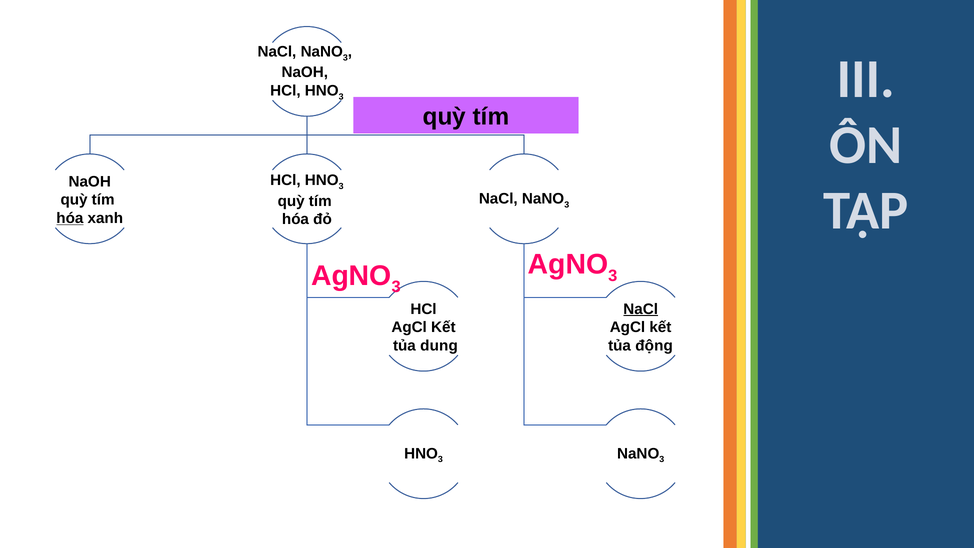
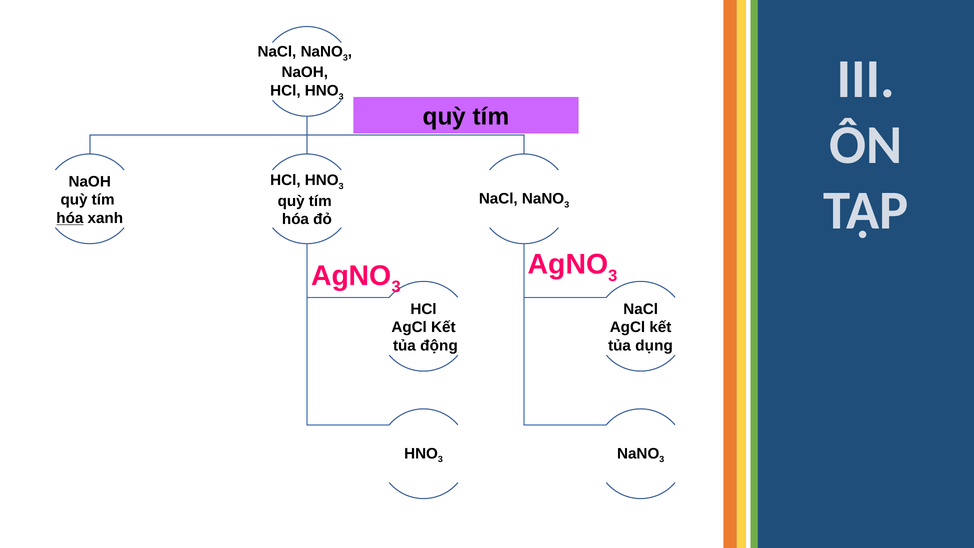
NaCl at (641, 309) underline: present -> none
dung: dung -> động
động: động -> dụng
